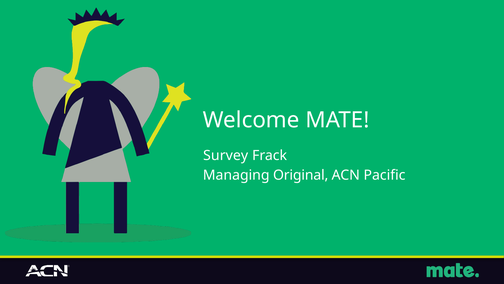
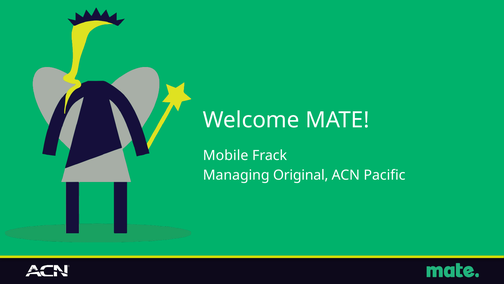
Survey: Survey -> Mobile
